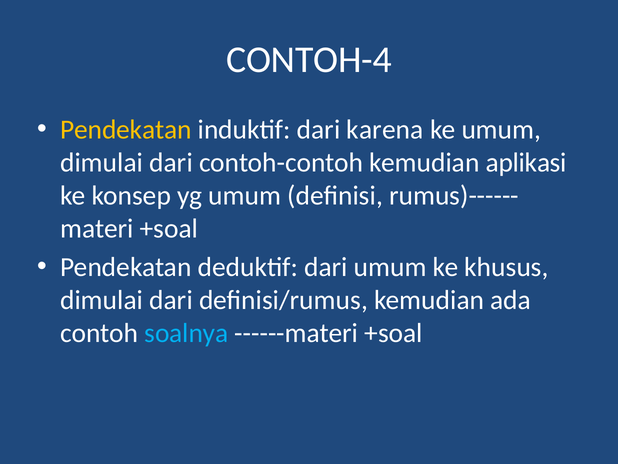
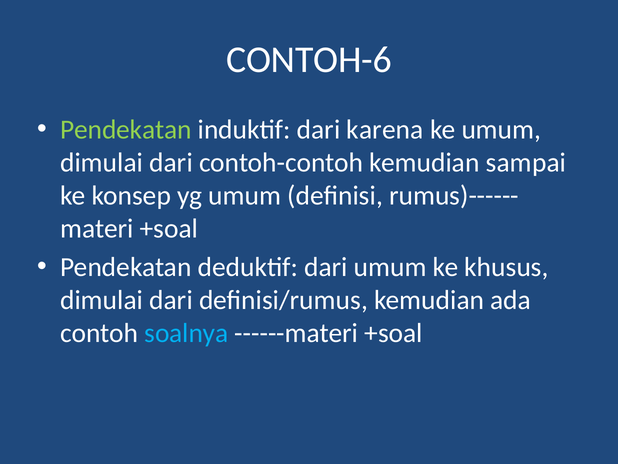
CONTOH-4: CONTOH-4 -> CONTOH-6
Pendekatan at (126, 130) colour: yellow -> light green
aplikasi: aplikasi -> sampai
